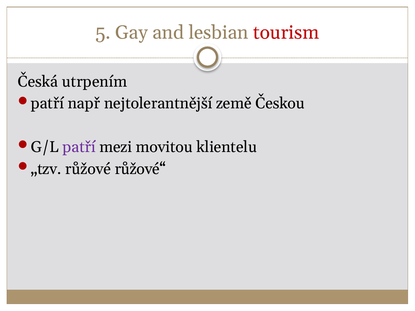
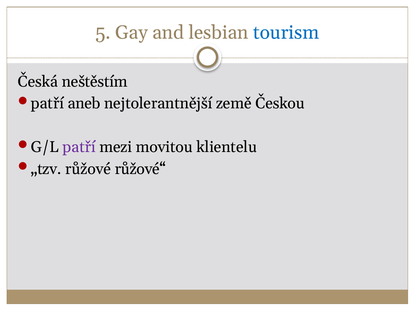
tourism colour: red -> blue
utrpením: utrpením -> neštěstím
např: např -> aneb
